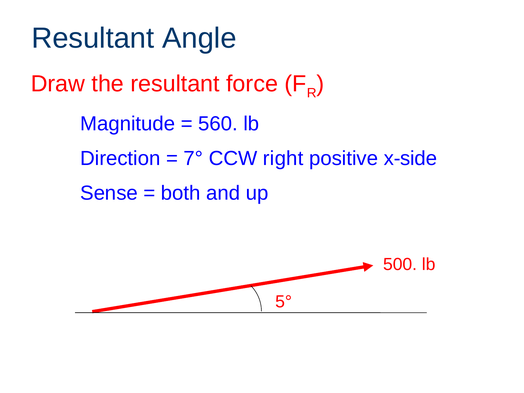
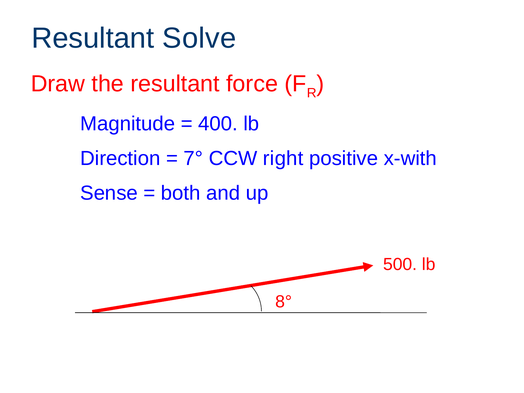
Angle: Angle -> Solve
560: 560 -> 400
x-side: x-side -> x-with
5°: 5° -> 8°
